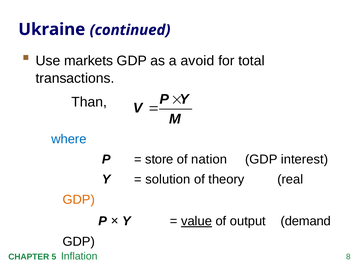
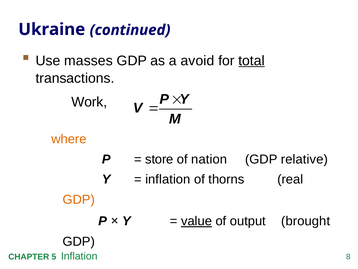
markets: markets -> masses
total underline: none -> present
Than: Than -> Work
where colour: blue -> orange
interest: interest -> relative
solution at (168, 179): solution -> inflation
theory: theory -> thorns
demand: demand -> brought
